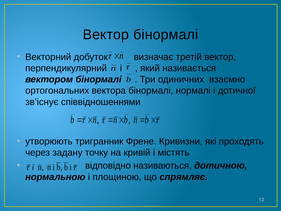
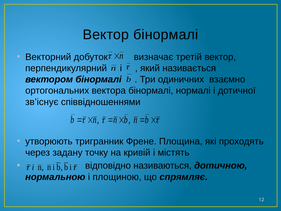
Кривизни: Кривизни -> Площина
